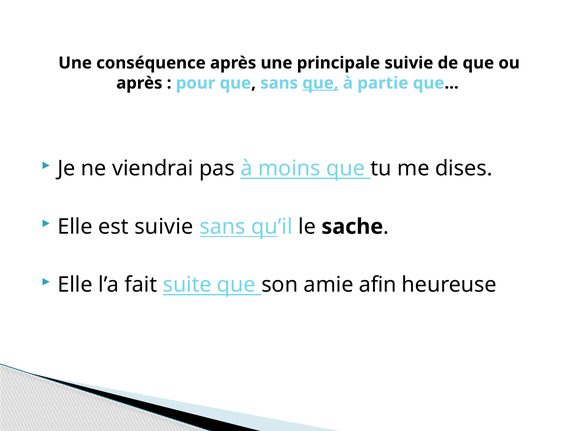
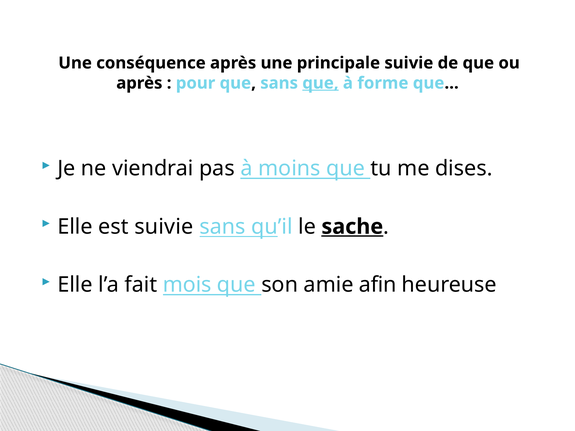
partie: partie -> forme
sache underline: none -> present
suite: suite -> mois
